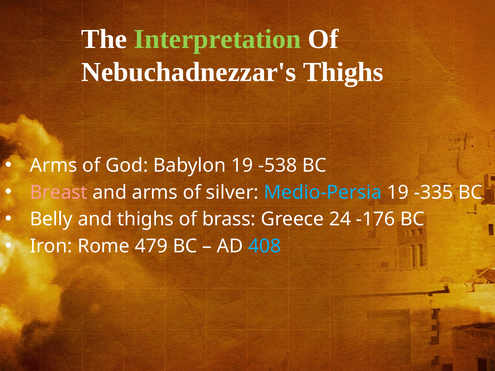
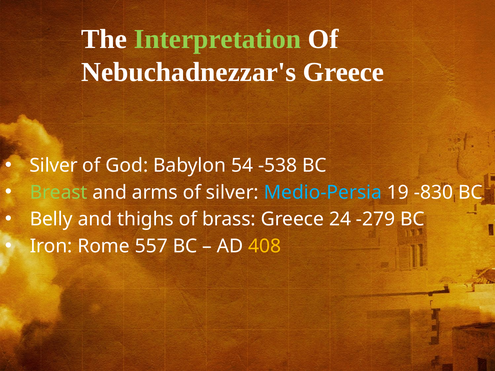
Nebuchadnezzar's Thighs: Thighs -> Greece
Arms at (53, 166): Arms -> Silver
Babylon 19: 19 -> 54
Breast colour: pink -> light green
-335: -335 -> -830
-176: -176 -> -279
479: 479 -> 557
408 colour: light blue -> yellow
